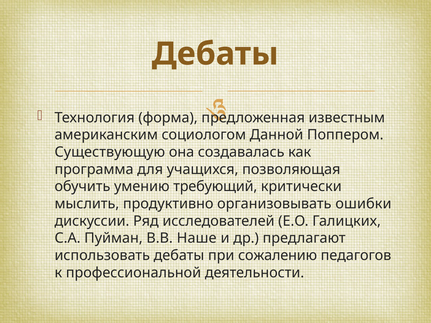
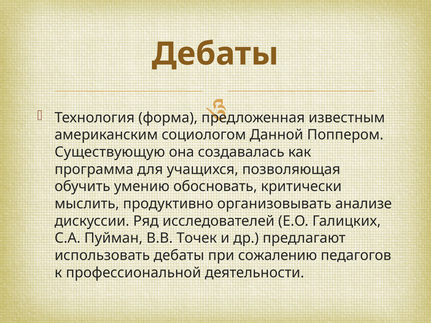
требующий: требующий -> обосновать
ошибки: ошибки -> анализе
Наше: Наше -> Точек
